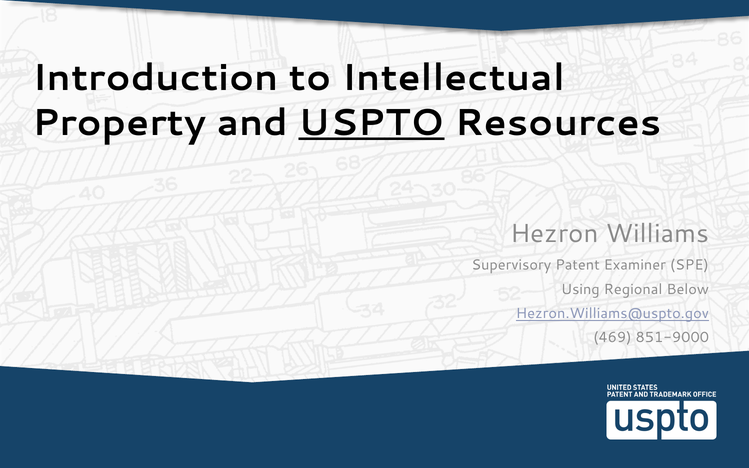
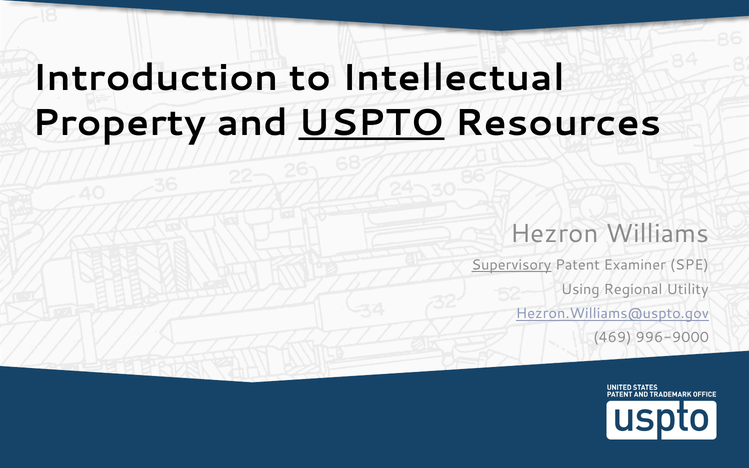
Supervisory underline: none -> present
Below: Below -> Utility
851-9000: 851-9000 -> 996-9000
